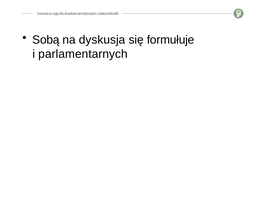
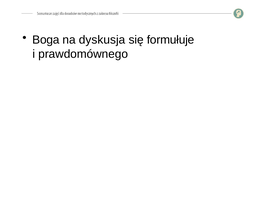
Sobą: Sobą -> Boga
parlamentarnych: parlamentarnych -> prawdomównego
